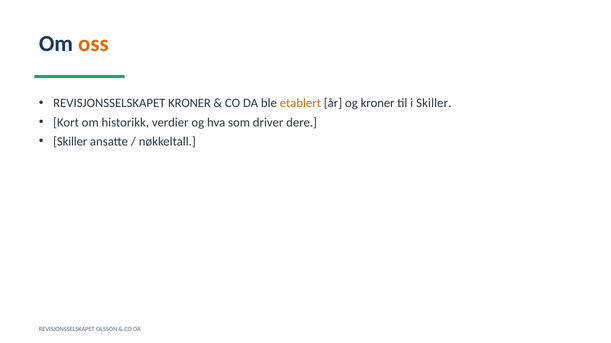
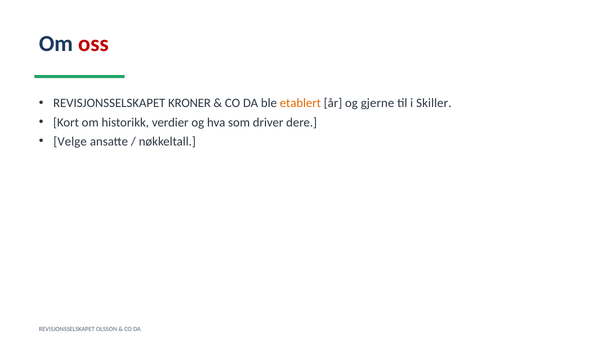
oss colour: orange -> red
og kroner: kroner -> gjerne
Skiller at (70, 142): Skiller -> Velge
